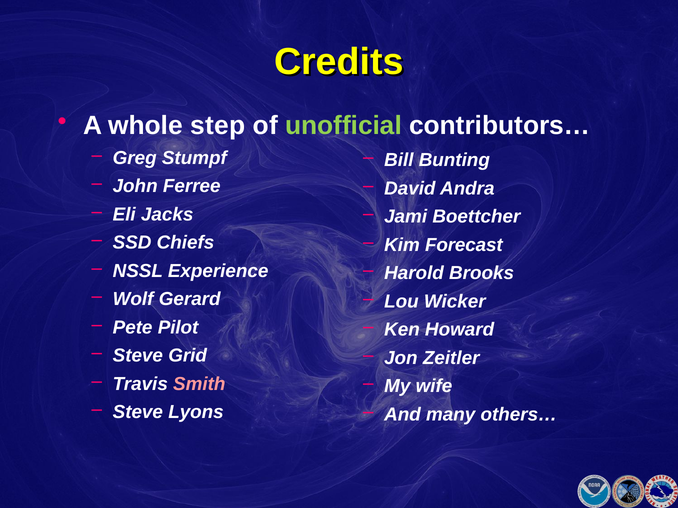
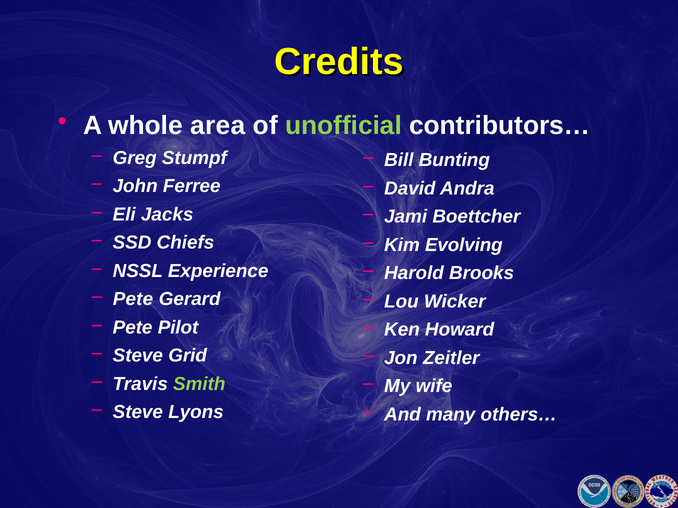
step: step -> area
Forecast: Forecast -> Evolving
Wolf at (133, 299): Wolf -> Pete
Smith colour: pink -> light green
